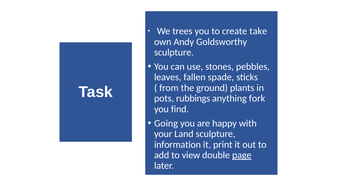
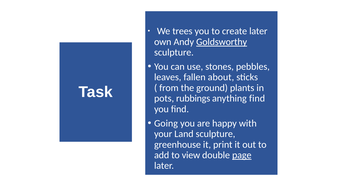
create take: take -> later
Goldsworthy underline: none -> present
spade: spade -> about
anything fork: fork -> find
information: information -> greenhouse
